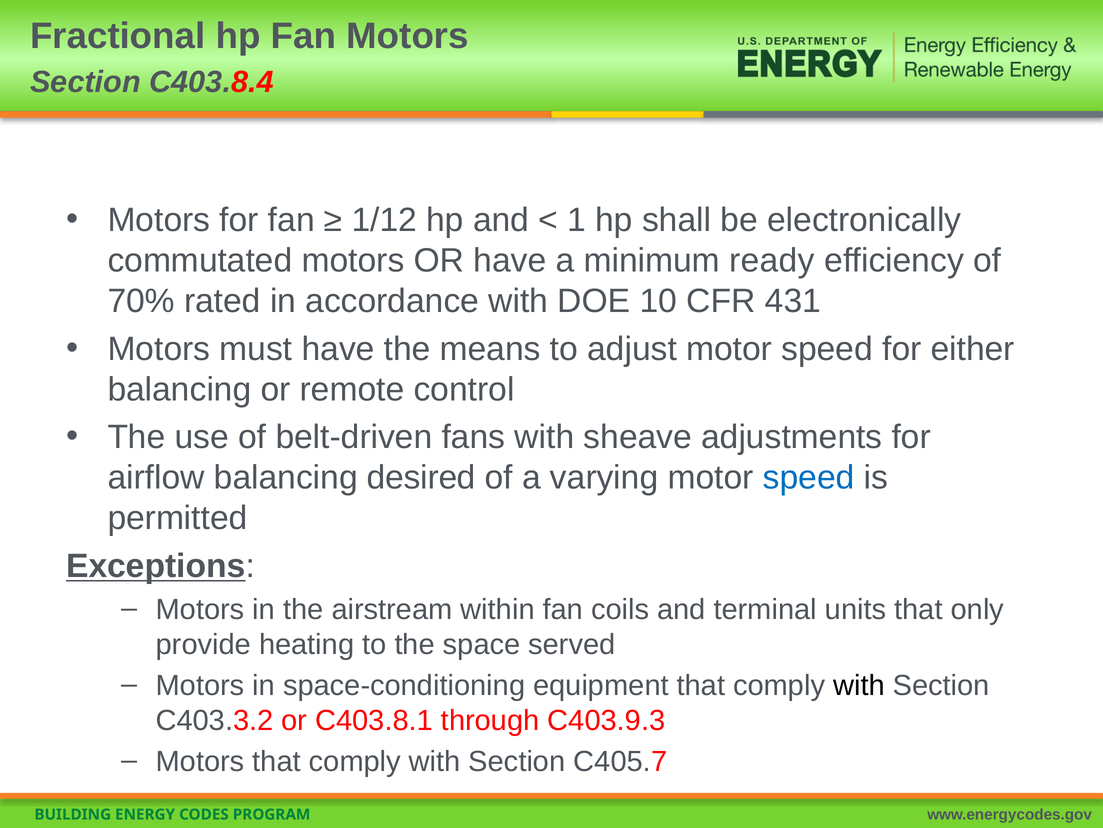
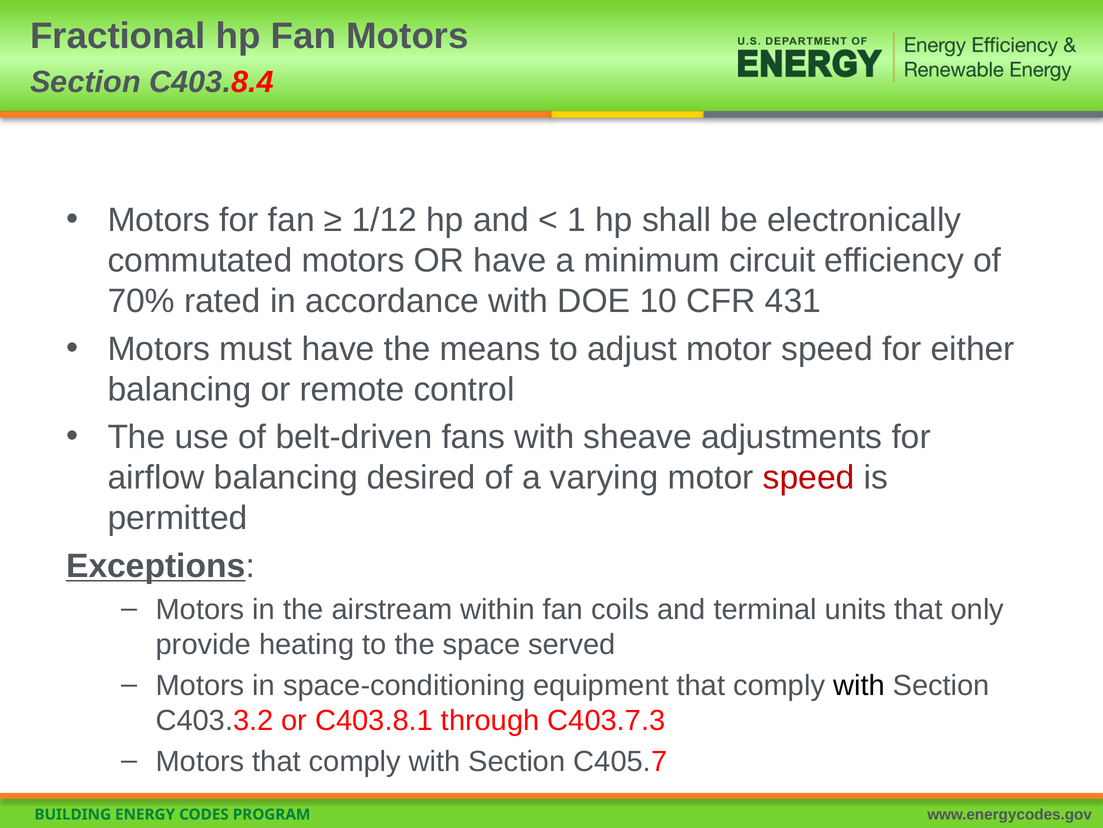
ready: ready -> circuit
speed at (809, 477) colour: blue -> red
C403.9.3: C403.9.3 -> C403.7.3
